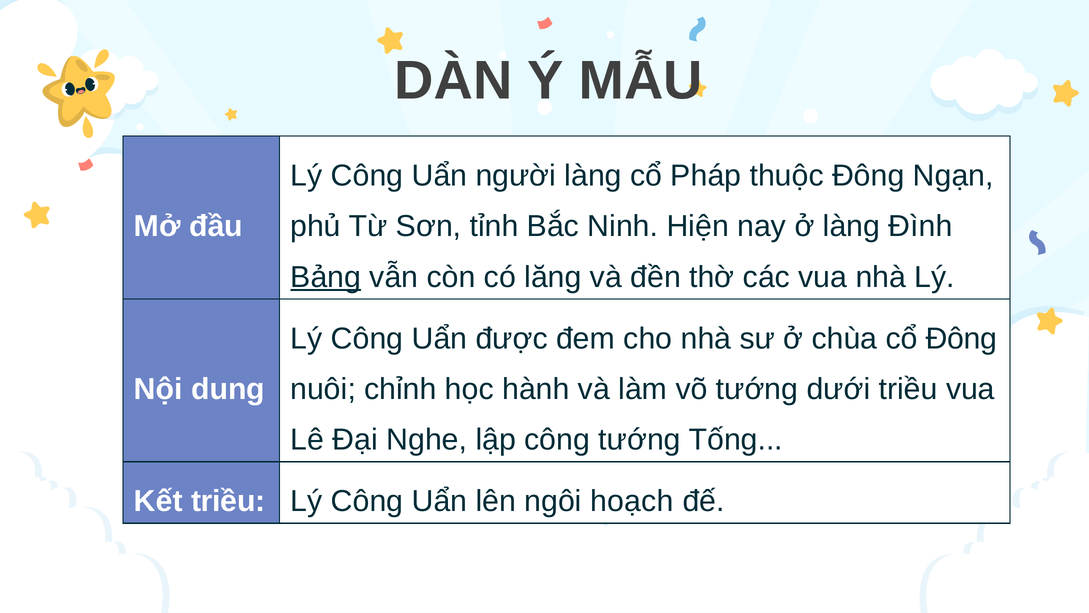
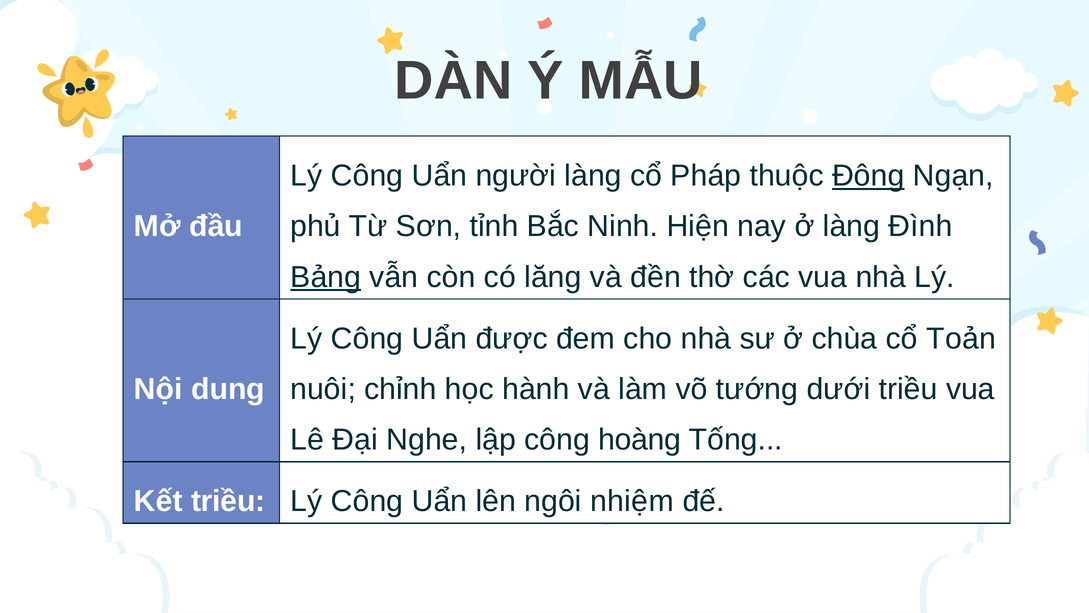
Đông at (868, 176) underline: none -> present
cổ Đông: Đông -> Toản
công tướng: tướng -> hoàng
hoạch: hoạch -> nhiệm
